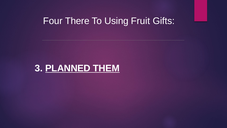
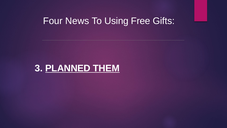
There: There -> News
Fruit: Fruit -> Free
